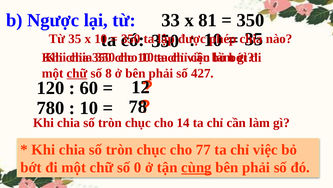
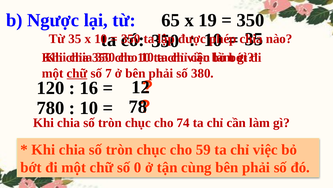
33: 33 -> 65
81: 81 -> 19
8: 8 -> 7
427: 427 -> 380
60: 60 -> 16
14: 14 -> 74
77: 77 -> 59
cùng underline: present -> none
